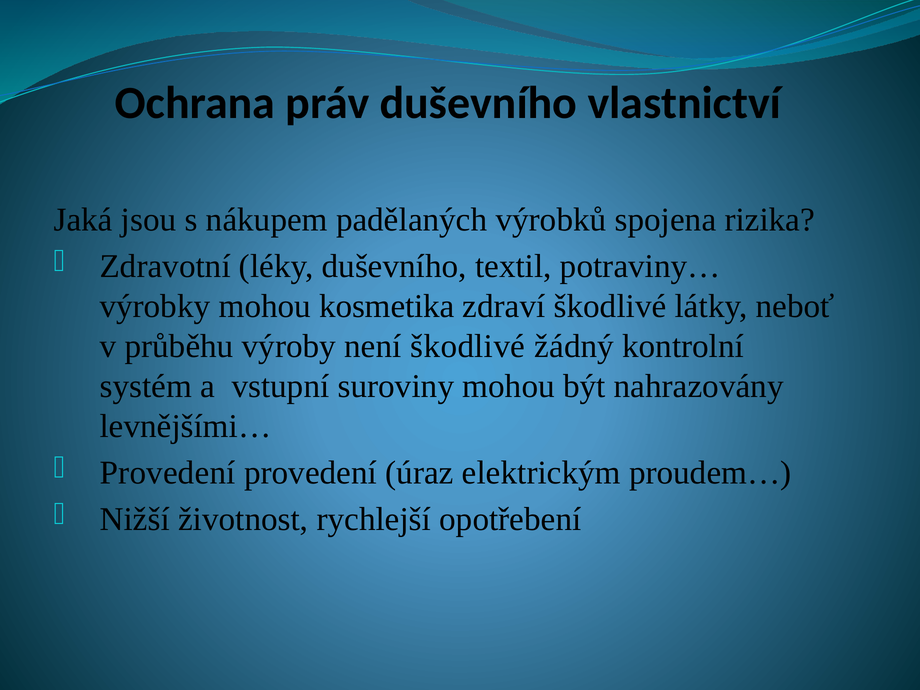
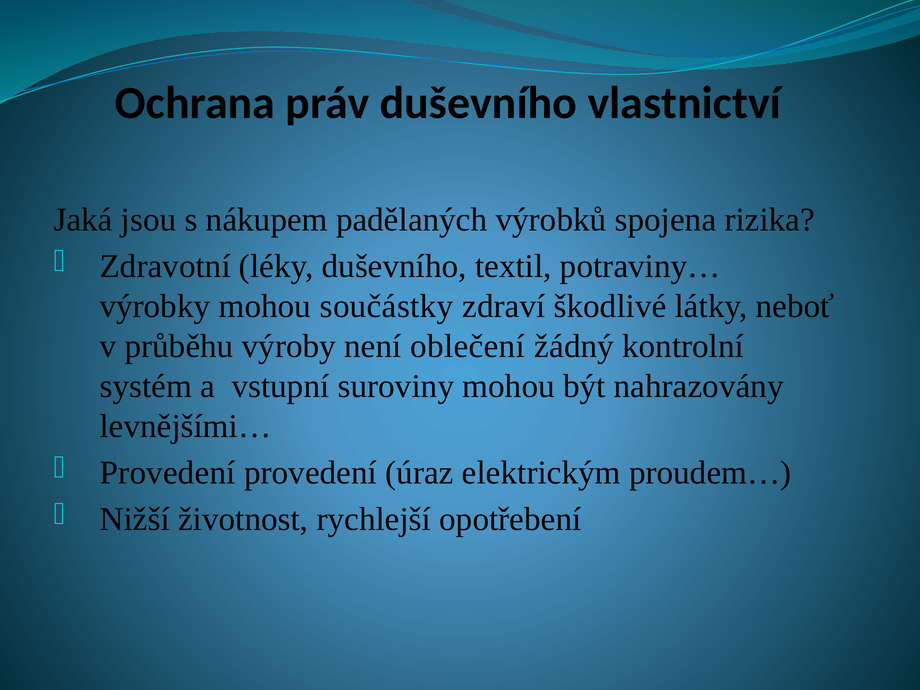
kosmetika: kosmetika -> součástky
není škodlivé: škodlivé -> oblečení
